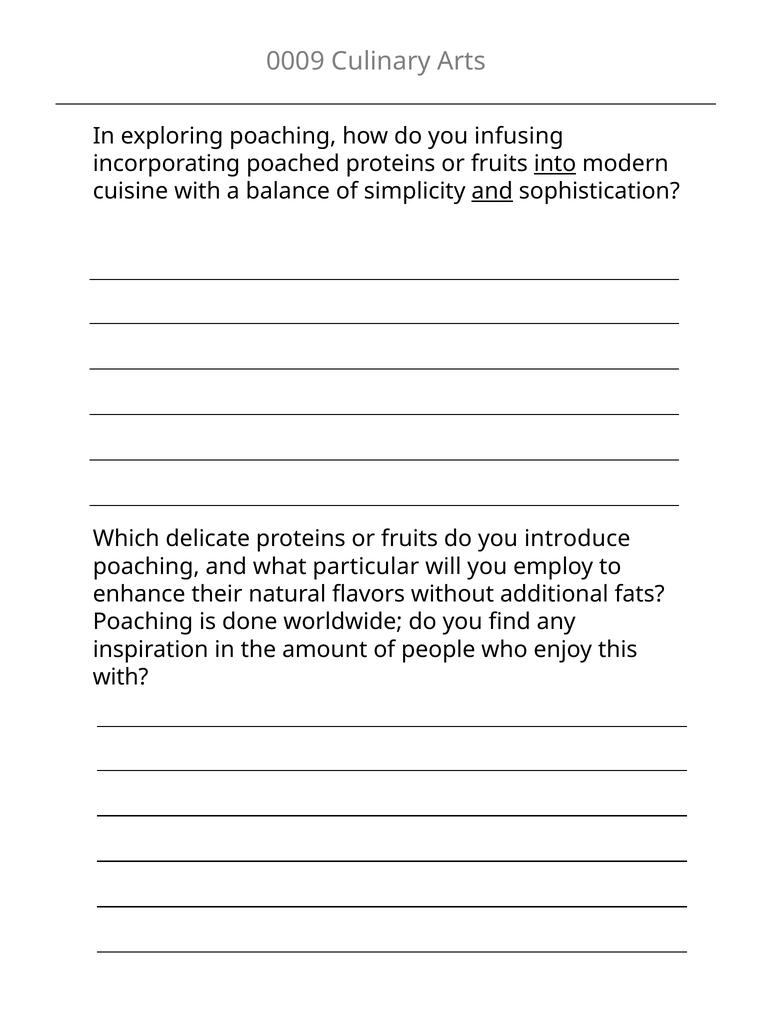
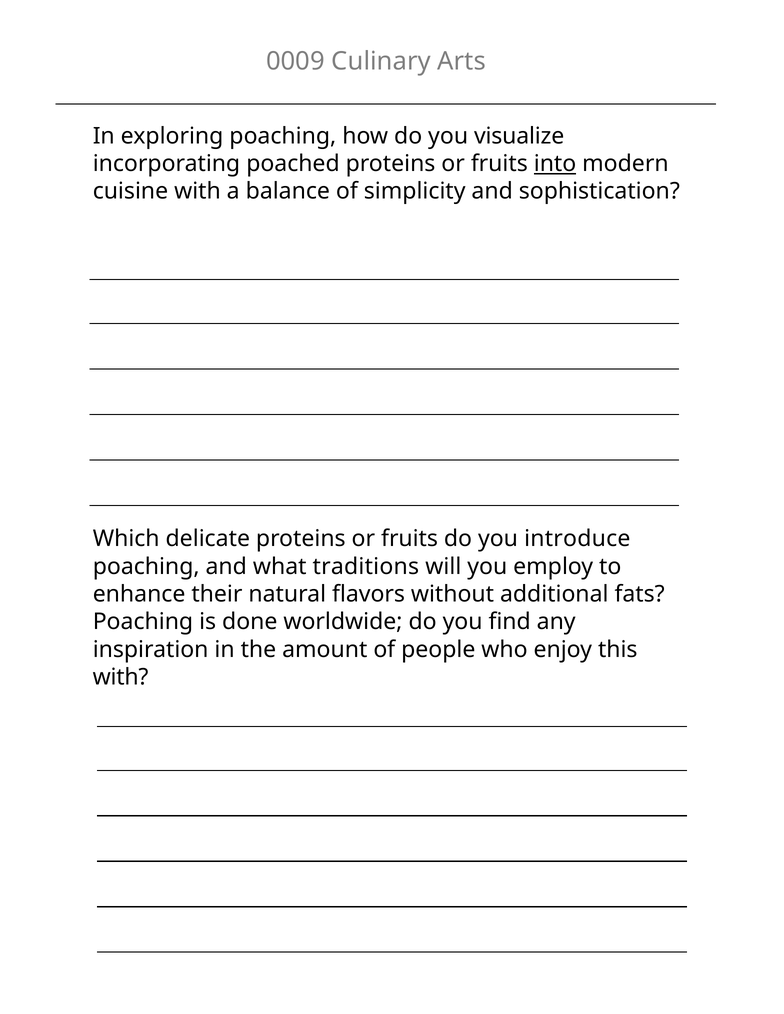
infusing: infusing -> visualize
and at (492, 191) underline: present -> none
particular: particular -> traditions
